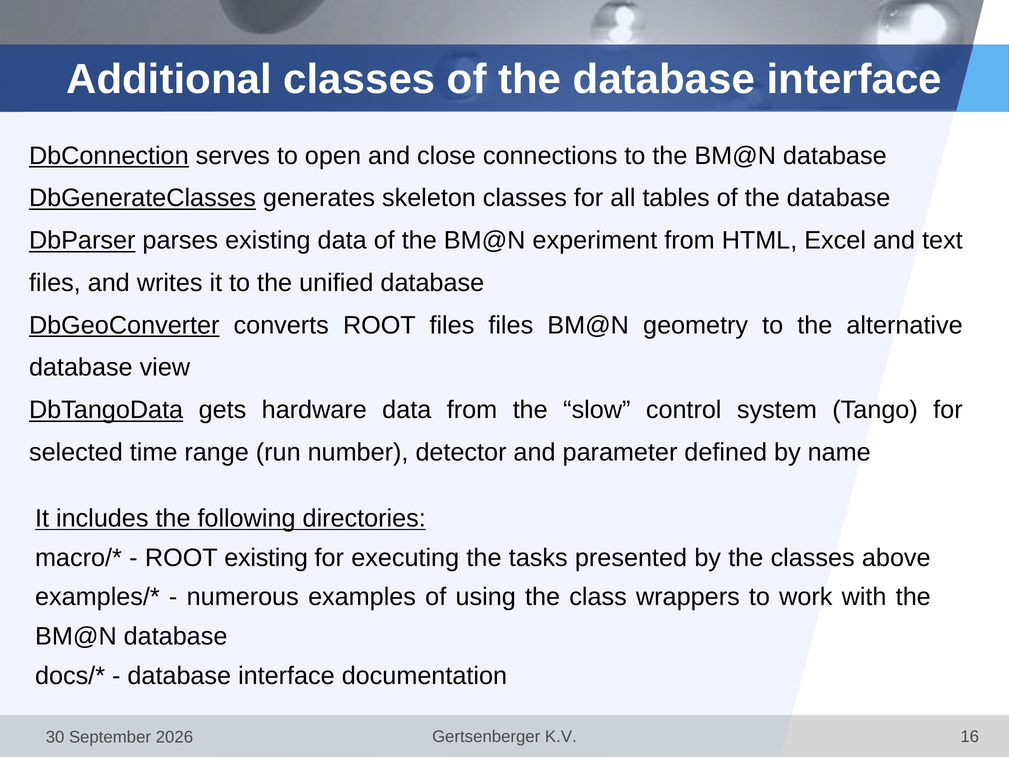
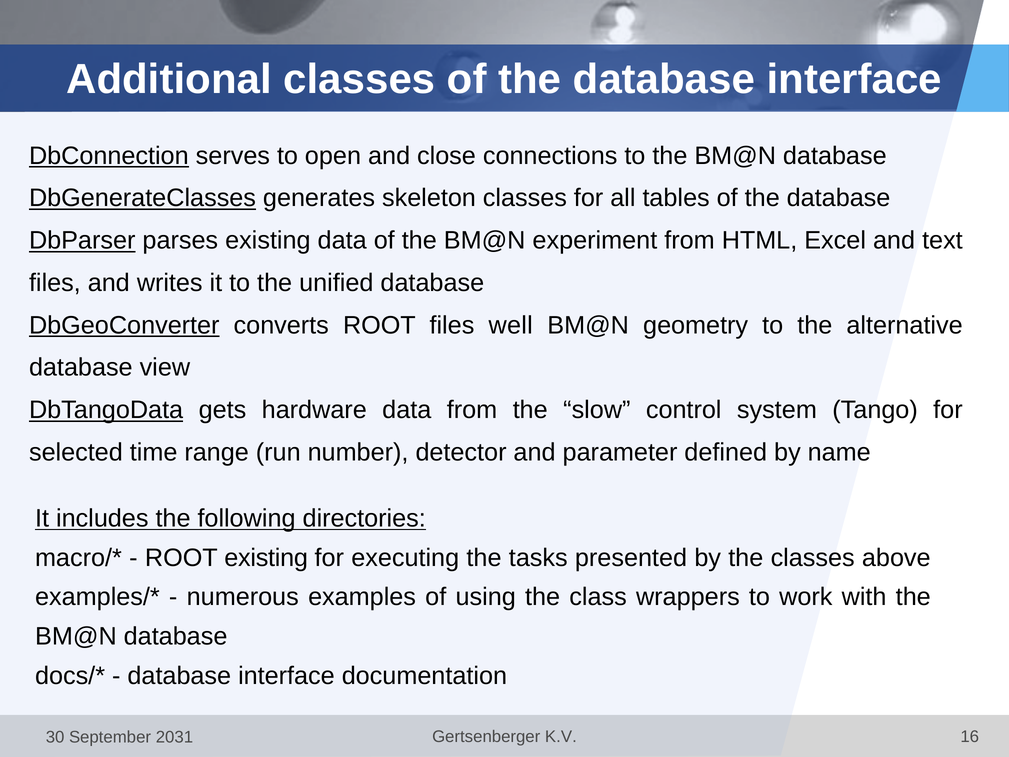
files files: files -> well
2026: 2026 -> 2031
